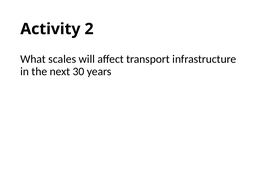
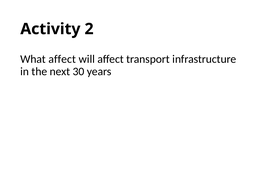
What scales: scales -> affect
